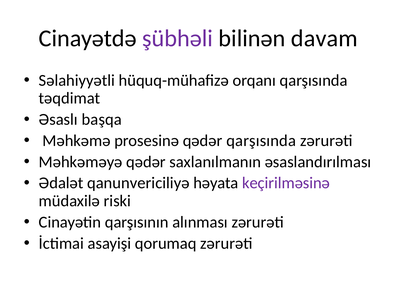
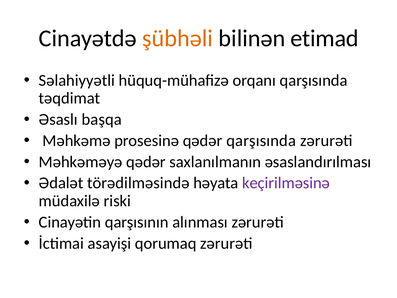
şübhəli colour: purple -> orange
davam: davam -> etimad
qanunvericiliyə: qanunvericiliyə -> törədilməsində
